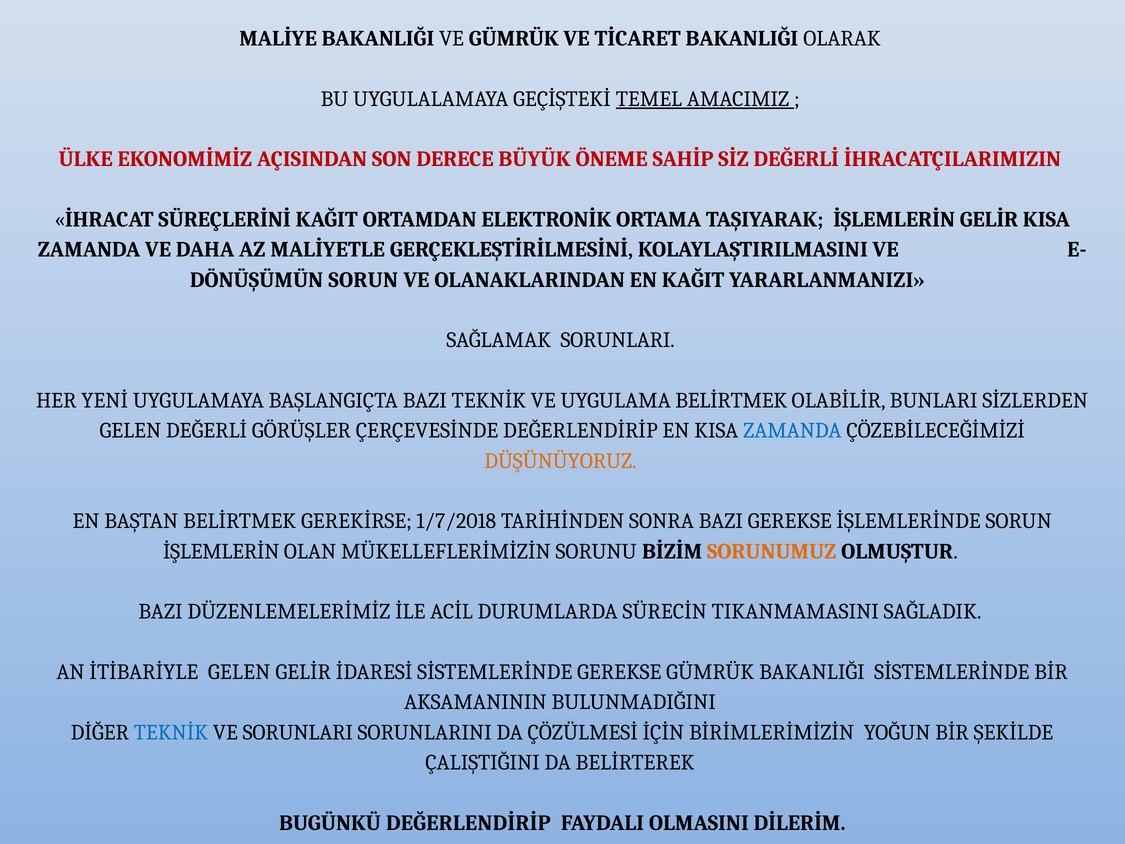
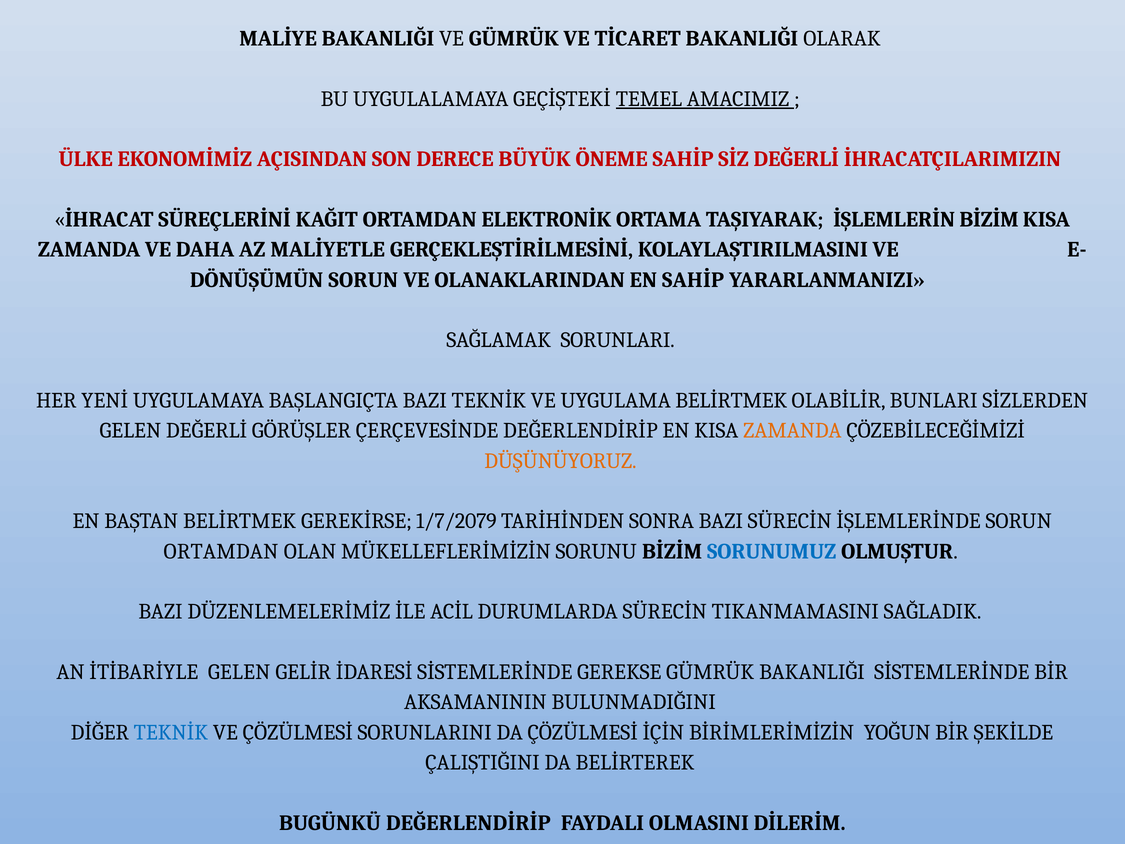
İŞLEMLERİN GELİR: GELİR -> BİZİM
EN KAĞIT: KAĞIT -> SAHİP
ZAMANDA at (792, 431) colour: blue -> orange
1/7/2018: 1/7/2018 -> 1/7/2079
BAZI GEREKSE: GEREKSE -> SÜRECİN
İŞLEMLERİN at (221, 551): İŞLEMLERİN -> ORTAMDAN
SORUNUMUZ colour: orange -> blue
VE SORUNLARI: SORUNLARI -> ÇÖZÜLMESİ
